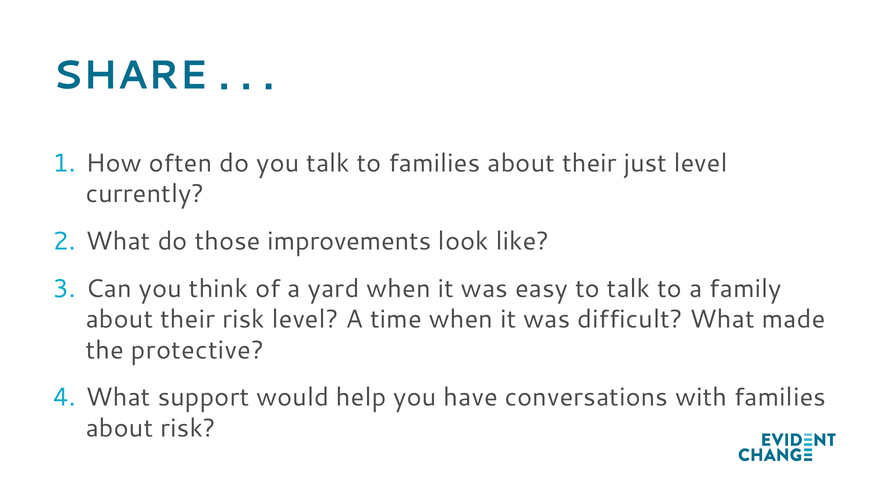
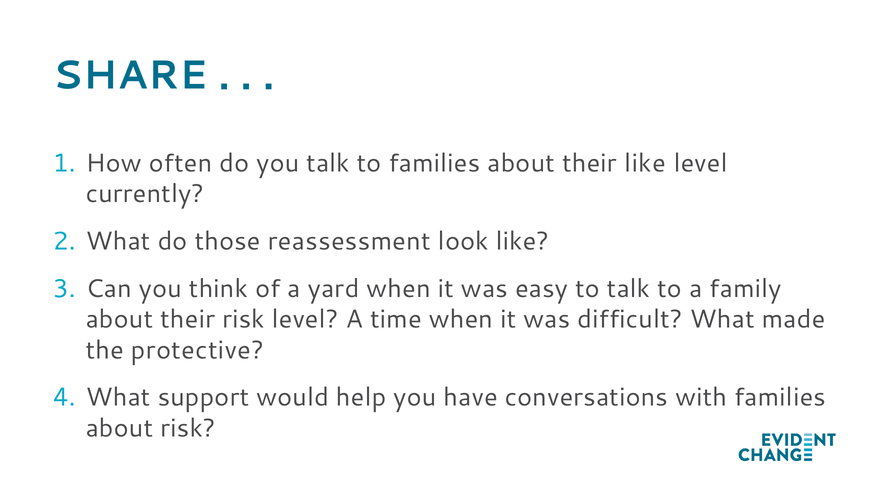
their just: just -> like
improvements: improvements -> reassessment
